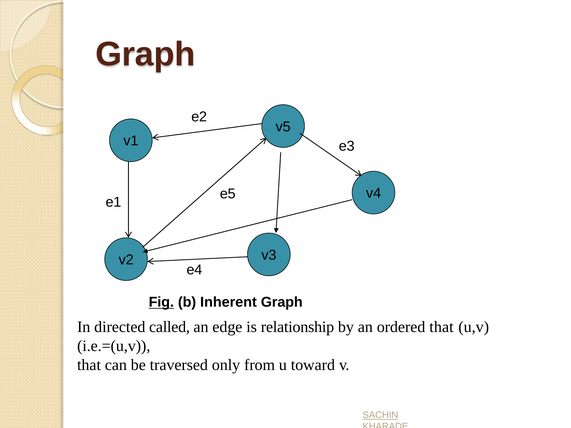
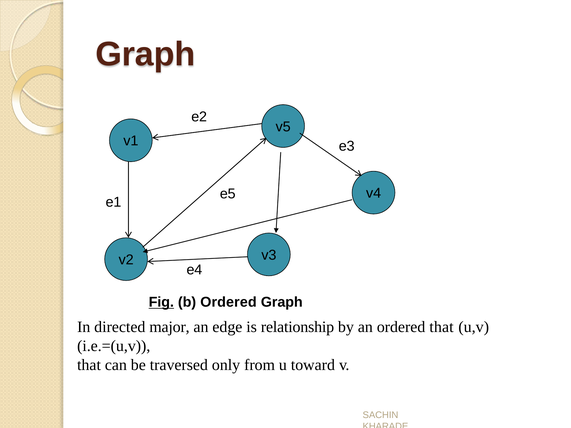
b Inherent: Inherent -> Ordered
called: called -> major
SACHIN underline: present -> none
